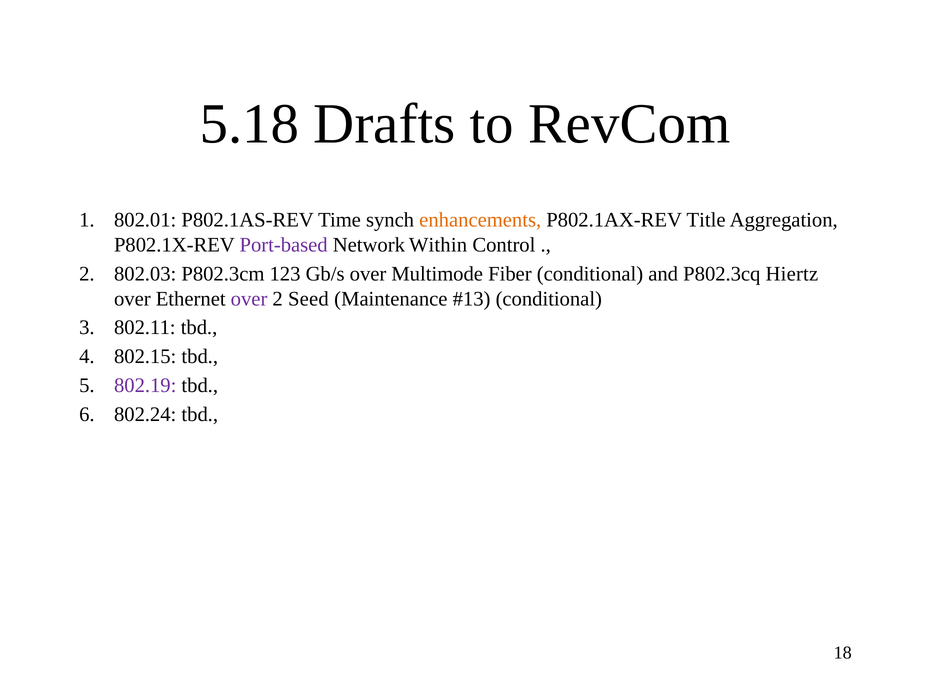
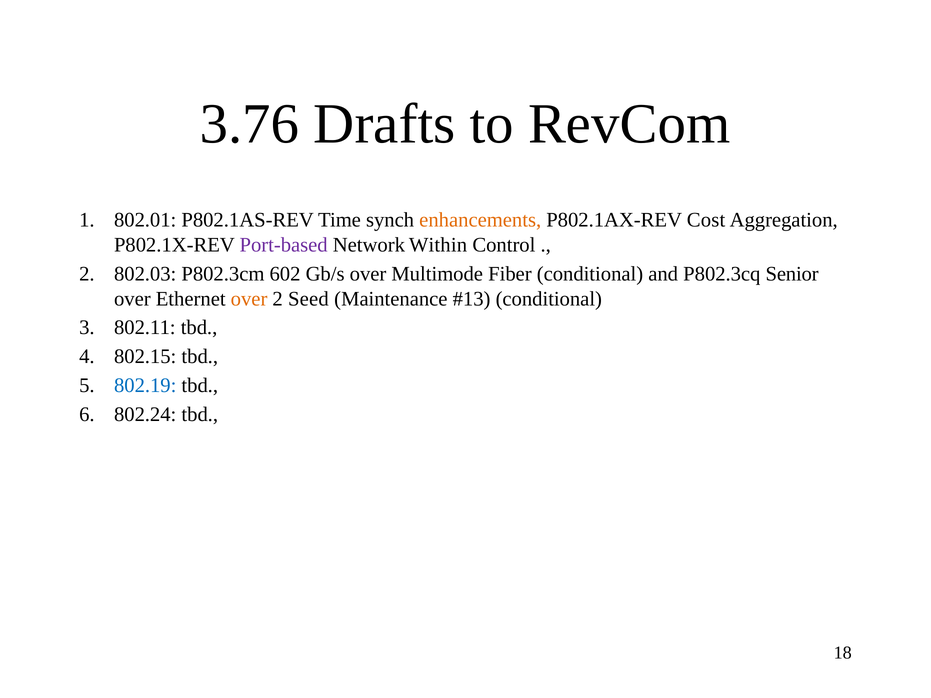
5.18: 5.18 -> 3.76
Title: Title -> Cost
123: 123 -> 602
Hiertz: Hiertz -> Senior
over at (249, 299) colour: purple -> orange
802.19 colour: purple -> blue
